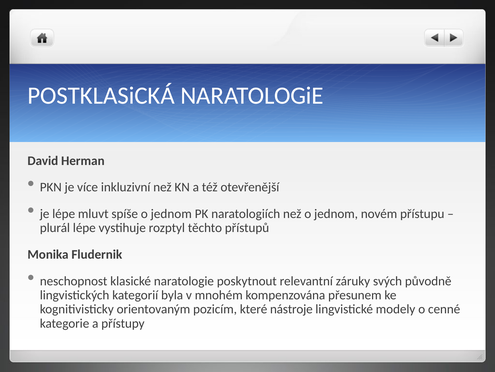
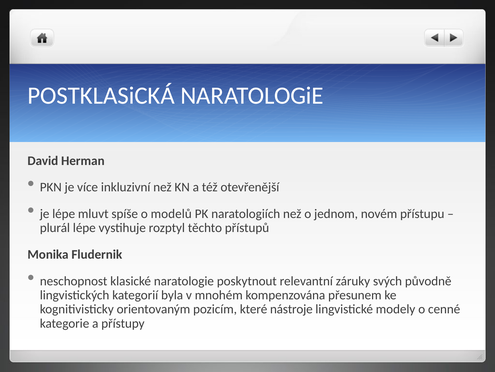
spíše o jednom: jednom -> modelů
